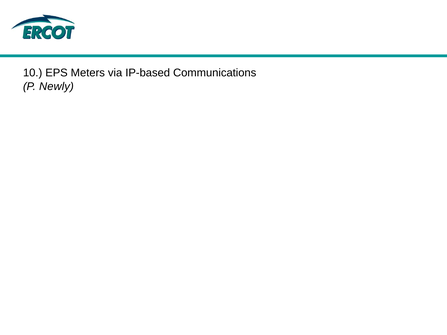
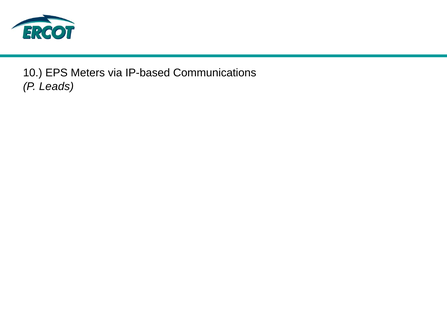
Newly: Newly -> Leads
